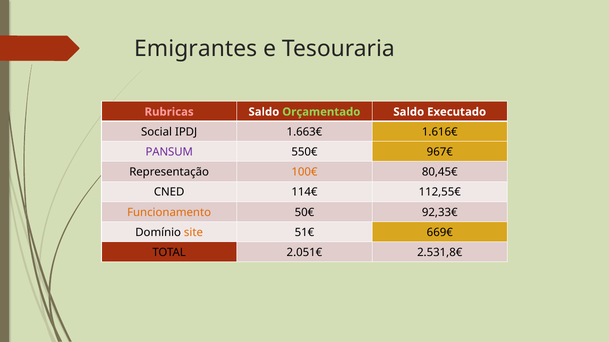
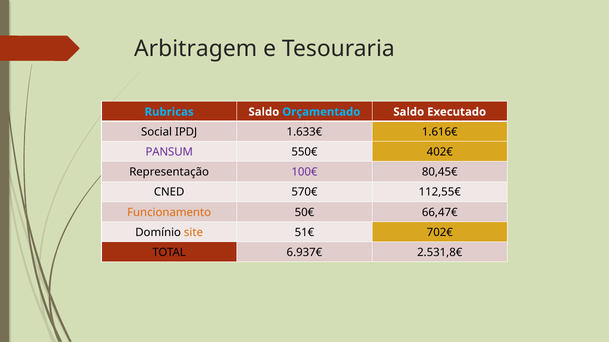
Emigrantes: Emigrantes -> Arbitragem
Rubricas colour: pink -> light blue
Orçamentado colour: light green -> light blue
1.663€: 1.663€ -> 1.633€
967€: 967€ -> 402€
100€ colour: orange -> purple
114€: 114€ -> 570€
92,33€: 92,33€ -> 66,47€
669€: 669€ -> 702€
2.051€: 2.051€ -> 6.937€
